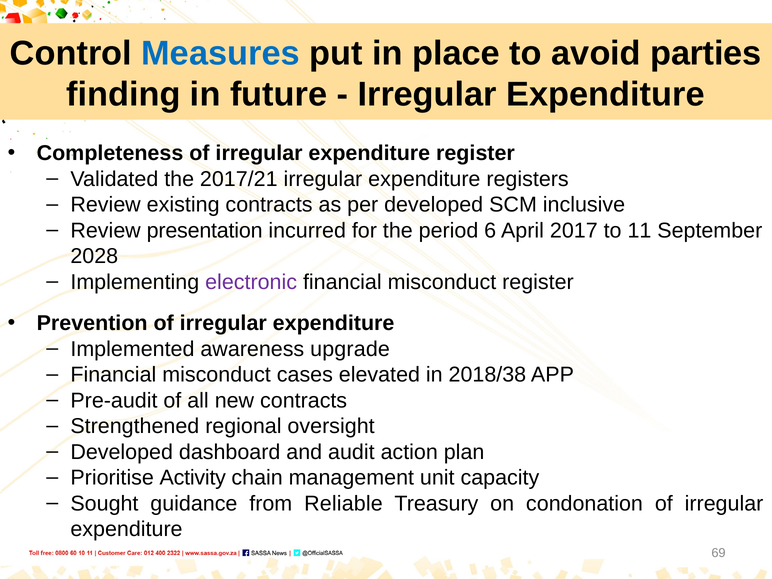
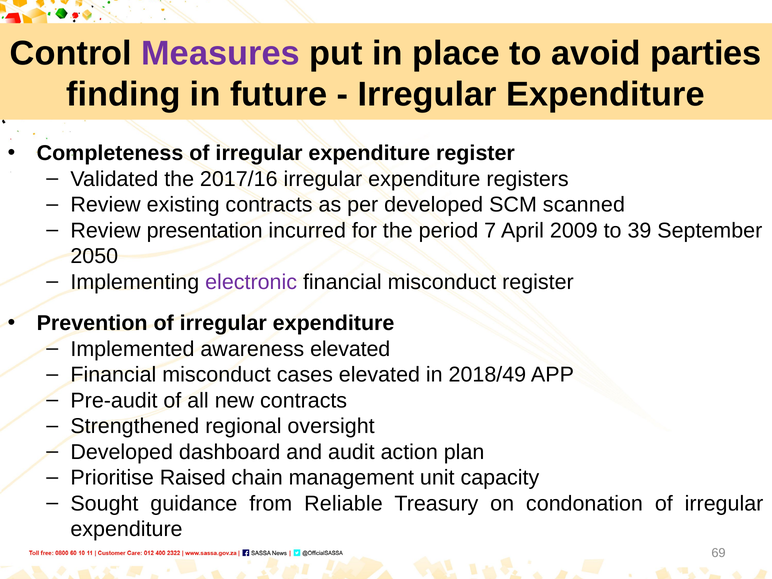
Measures colour: blue -> purple
2017/21: 2017/21 -> 2017/16
inclusive: inclusive -> scanned
6: 6 -> 7
2017: 2017 -> 2009
11: 11 -> 39
2028: 2028 -> 2050
awareness upgrade: upgrade -> elevated
2018/38: 2018/38 -> 2018/49
Activity: Activity -> Raised
